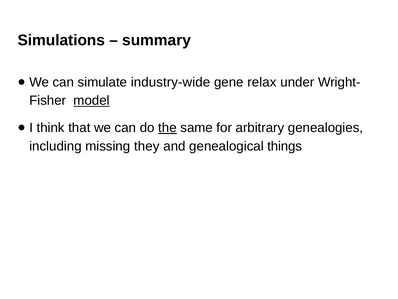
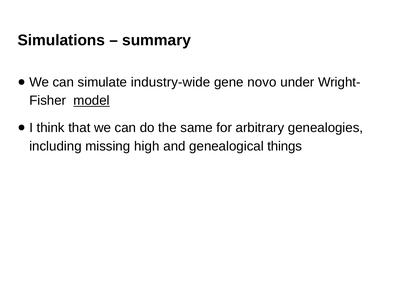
relax: relax -> novo
the underline: present -> none
they: they -> high
